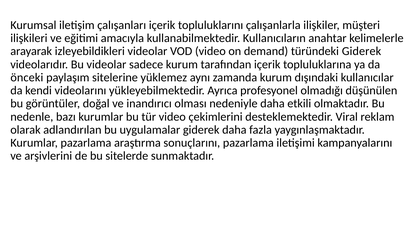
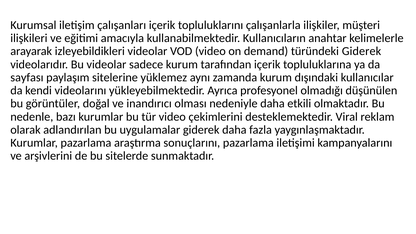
önceki: önceki -> sayfası
